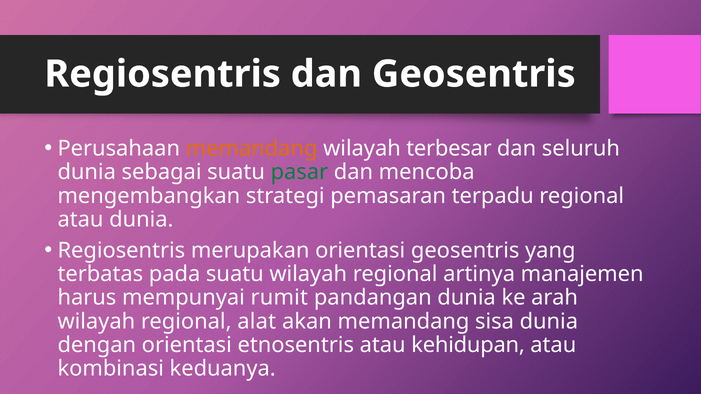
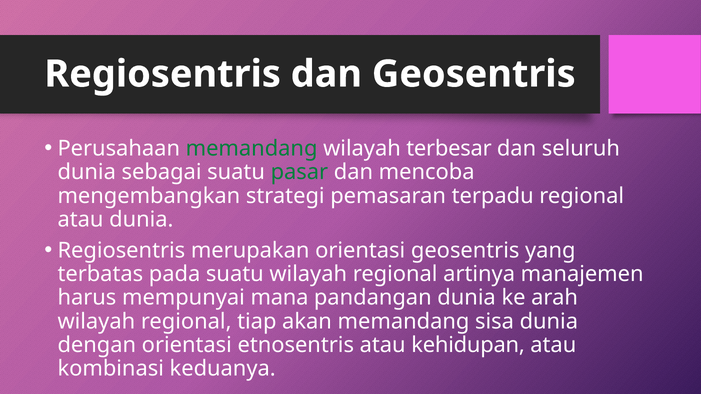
memandang at (252, 149) colour: orange -> green
rumit: rumit -> mana
alat: alat -> tiap
